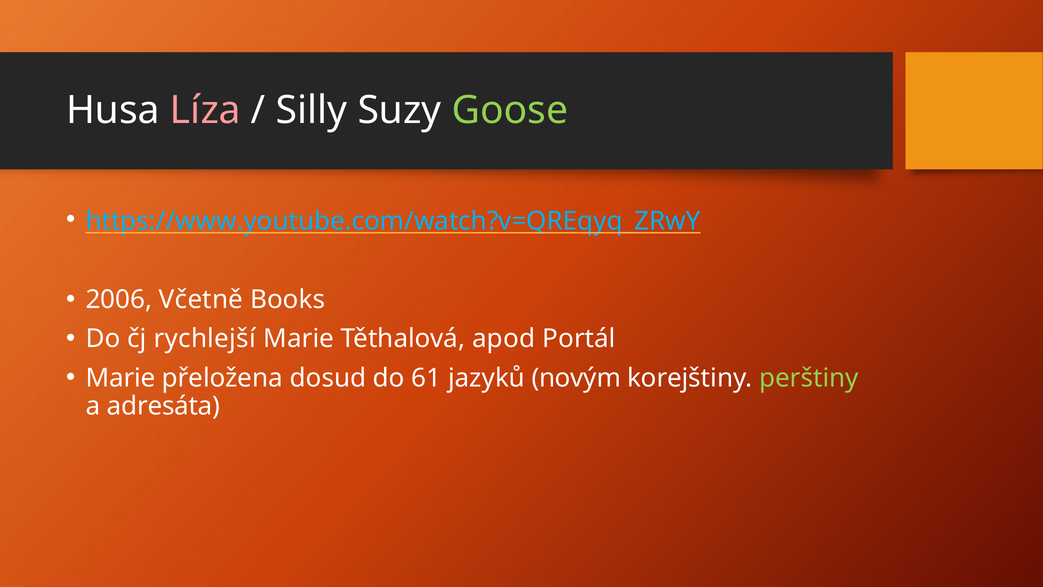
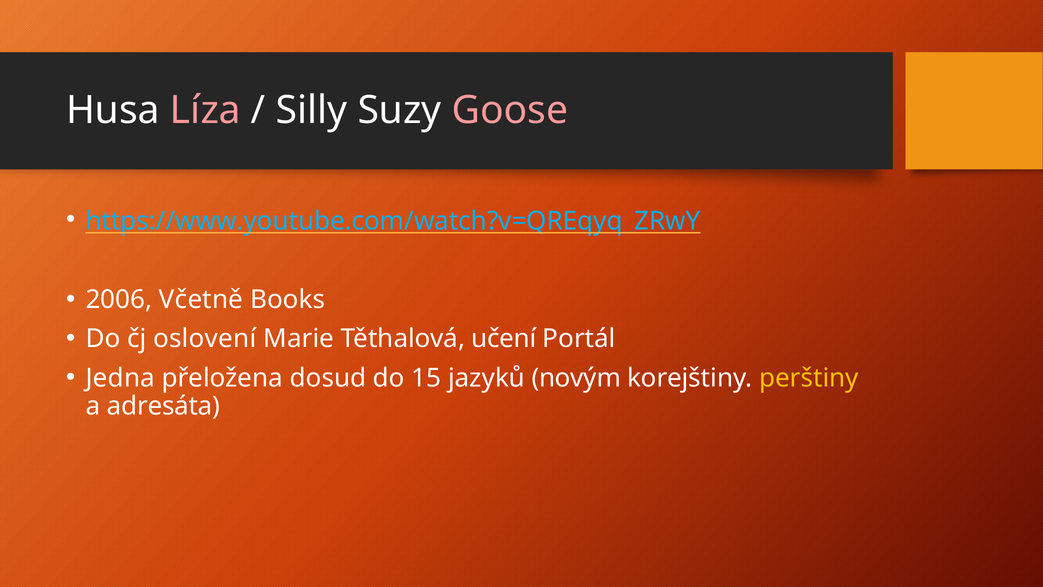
Goose colour: light green -> pink
rychlejší: rychlejší -> oslovení
apod: apod -> učení
Marie at (120, 378): Marie -> Jedna
61: 61 -> 15
perštiny colour: light green -> yellow
